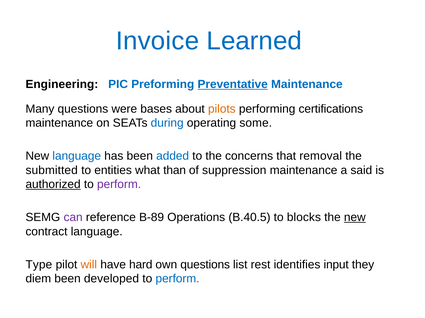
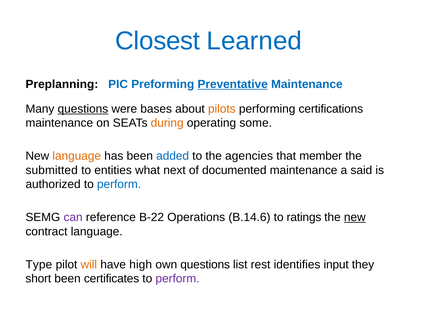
Invoice: Invoice -> Closest
Engineering: Engineering -> Preplanning
questions at (83, 109) underline: none -> present
during colour: blue -> orange
language at (77, 156) colour: blue -> orange
concerns: concerns -> agencies
removal: removal -> member
than: than -> next
suppression: suppression -> documented
authorized underline: present -> none
perform at (119, 185) colour: purple -> blue
B-89: B-89 -> B-22
B.40.5: B.40.5 -> B.14.6
blocks: blocks -> ratings
hard: hard -> high
diem: diem -> short
developed: developed -> certificates
perform at (178, 279) colour: blue -> purple
